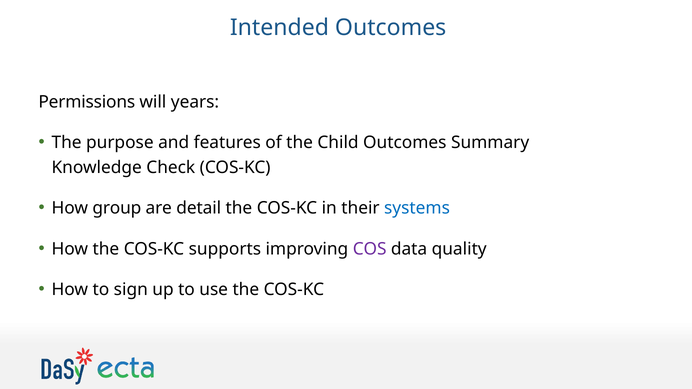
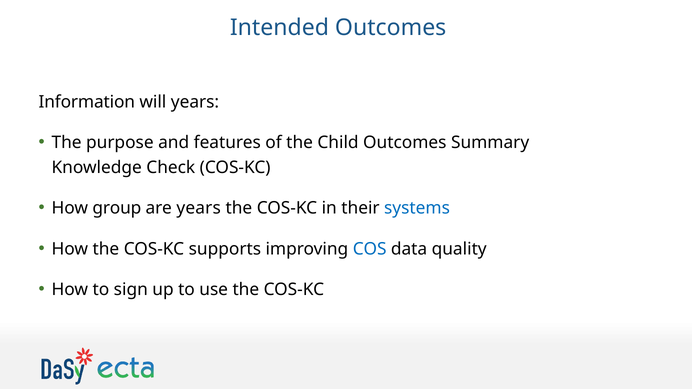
Permissions: Permissions -> Information
are detail: detail -> years
COS colour: purple -> blue
